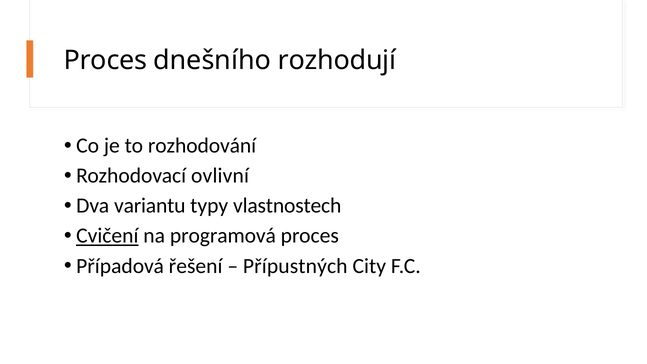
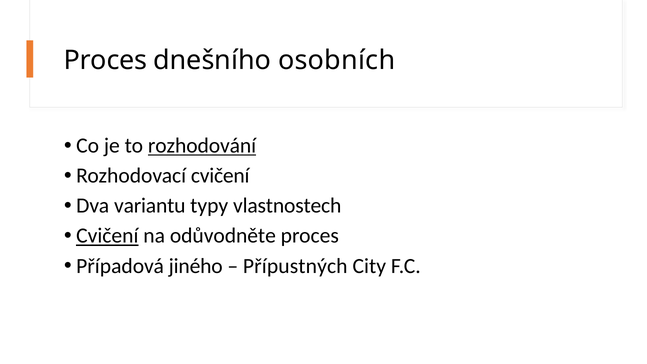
rozhodují: rozhodují -> osobních
rozhodování underline: none -> present
Rozhodovací ovlivní: ovlivní -> cvičení
programová: programová -> odůvodněte
řešení: řešení -> jiného
